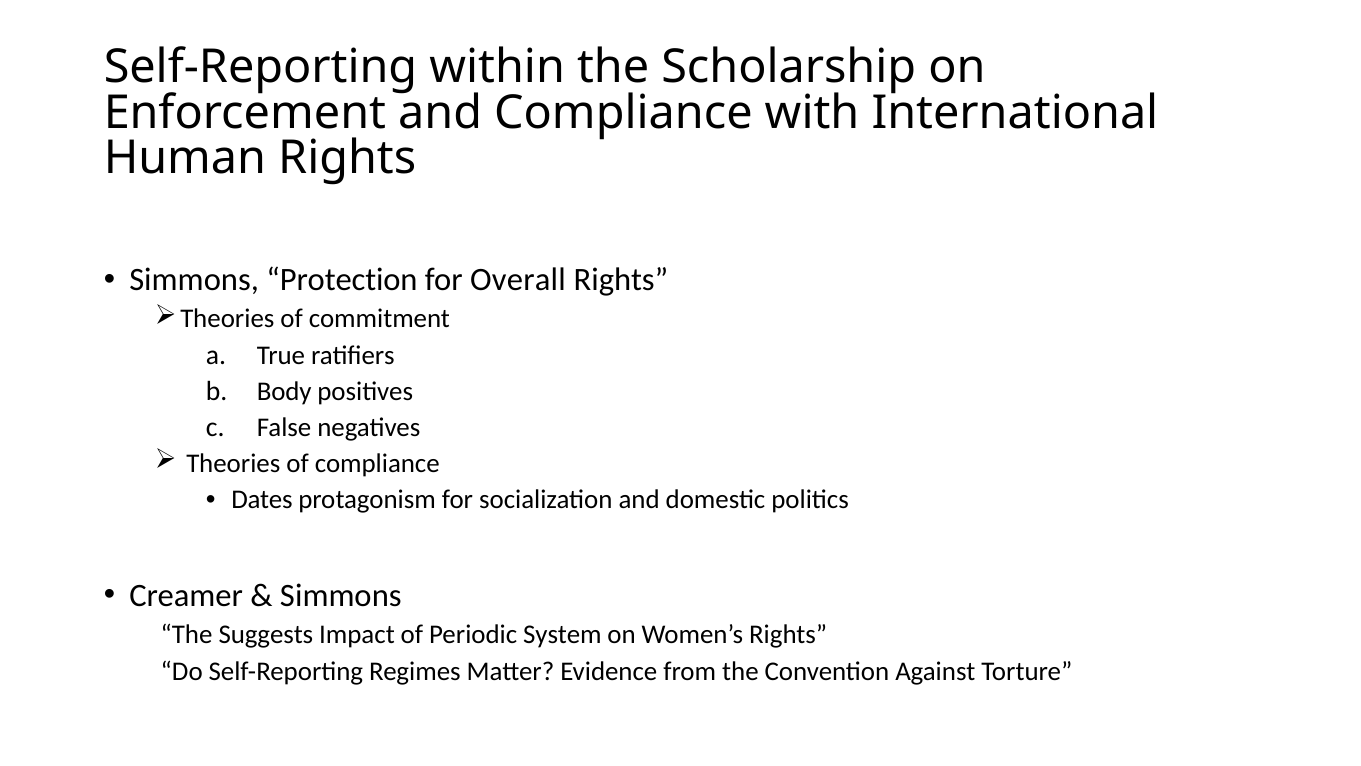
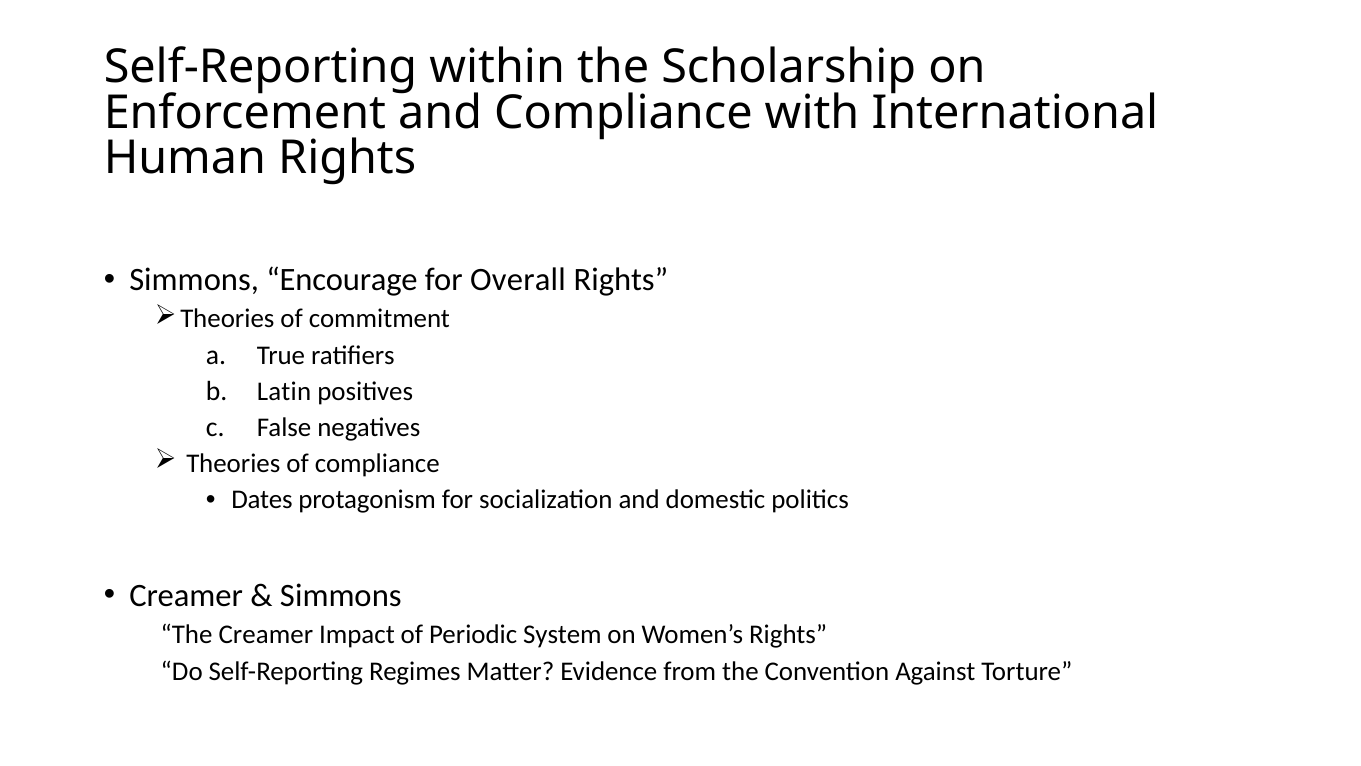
Protection: Protection -> Encourage
Body: Body -> Latin
The Suggests: Suggests -> Creamer
